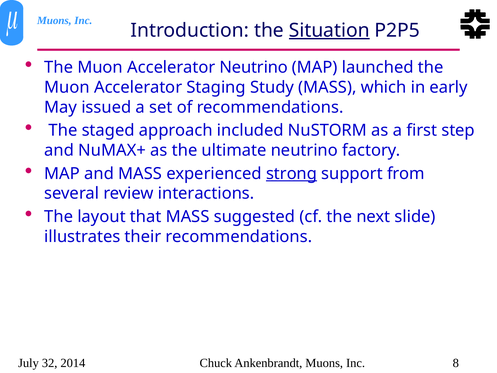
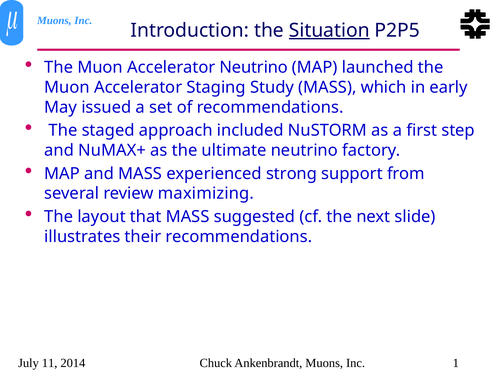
strong underline: present -> none
interactions: interactions -> maximizing
32: 32 -> 11
8: 8 -> 1
